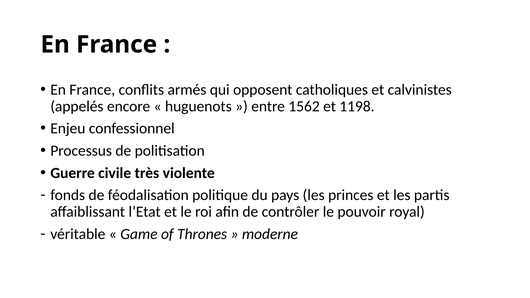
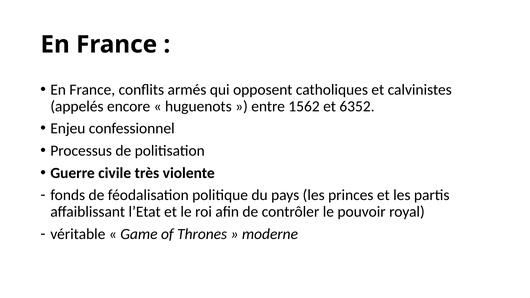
1198: 1198 -> 6352
